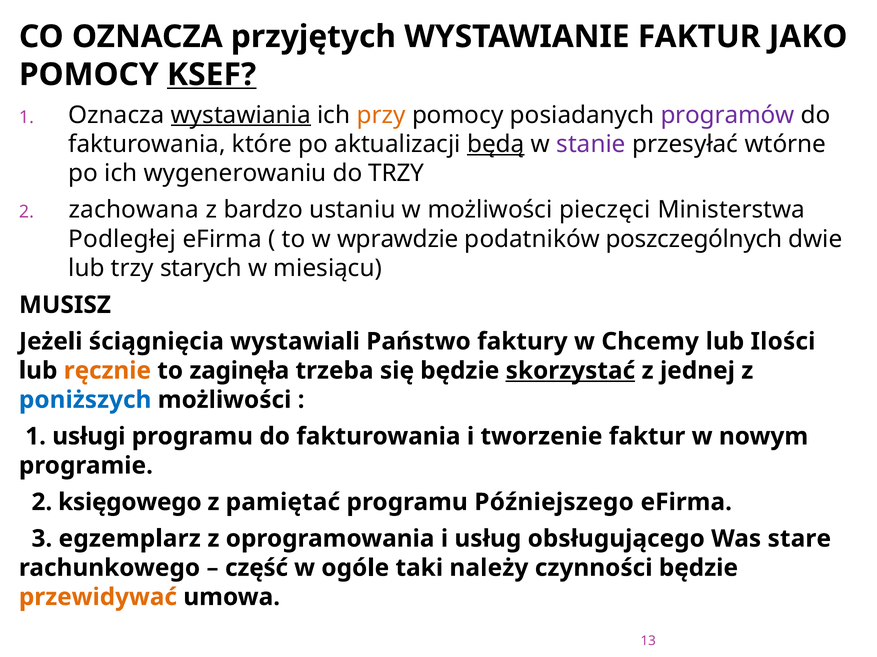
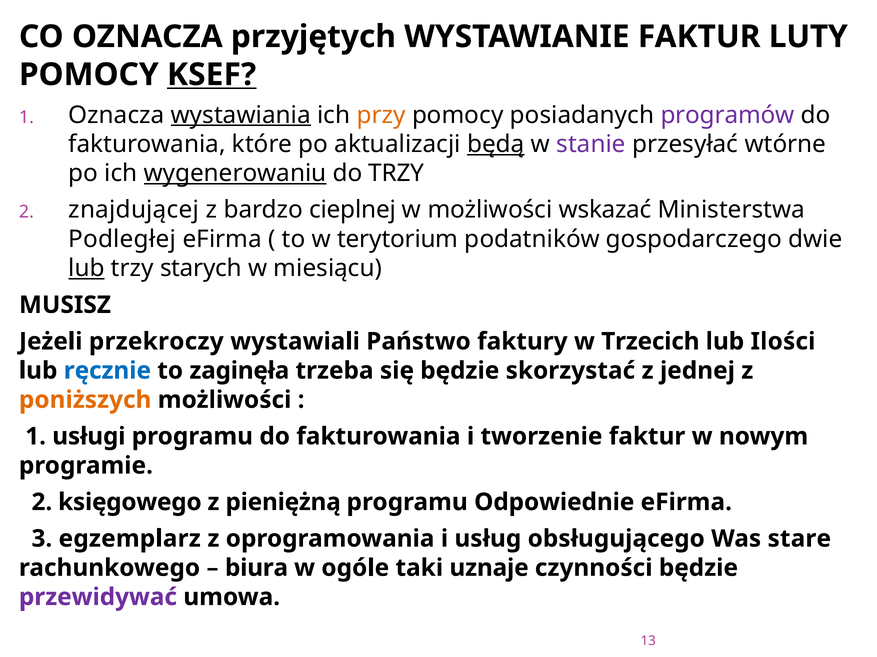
JAKO: JAKO -> LUTY
wygenerowaniu underline: none -> present
zachowana: zachowana -> znajdującej
ustaniu: ustaniu -> cieplnej
pieczęci: pieczęci -> wskazać
wprawdzie: wprawdzie -> terytorium
poszczególnych: poszczególnych -> gospodarczego
lub at (86, 269) underline: none -> present
ściągnięcia: ściągnięcia -> przekroczy
Chcemy: Chcemy -> Trzecich
ręcznie colour: orange -> blue
skorzystać underline: present -> none
poniższych colour: blue -> orange
pamiętać: pamiętać -> pieniężną
Późniejszego: Późniejszego -> Odpowiednie
część: część -> biura
należy: należy -> uznaje
przewidywać colour: orange -> purple
